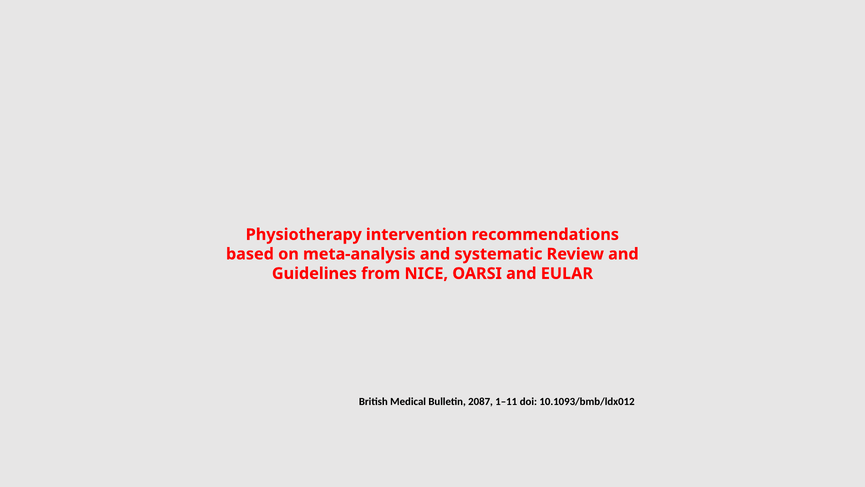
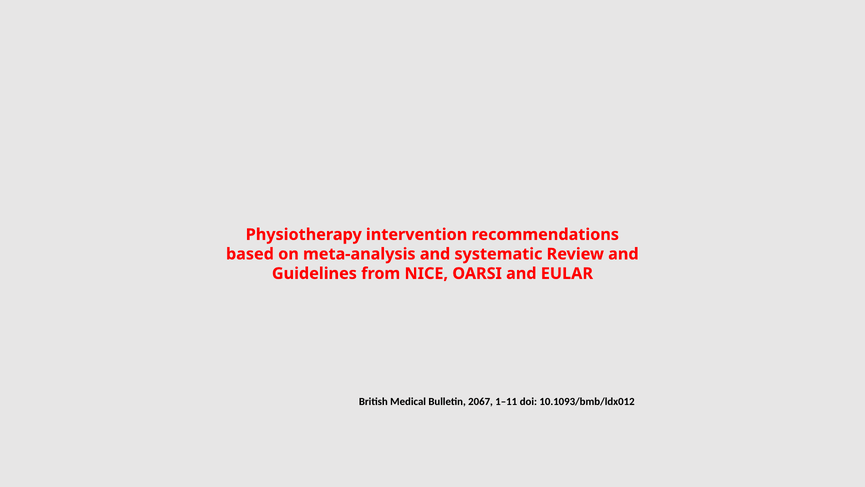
2087: 2087 -> 2067
